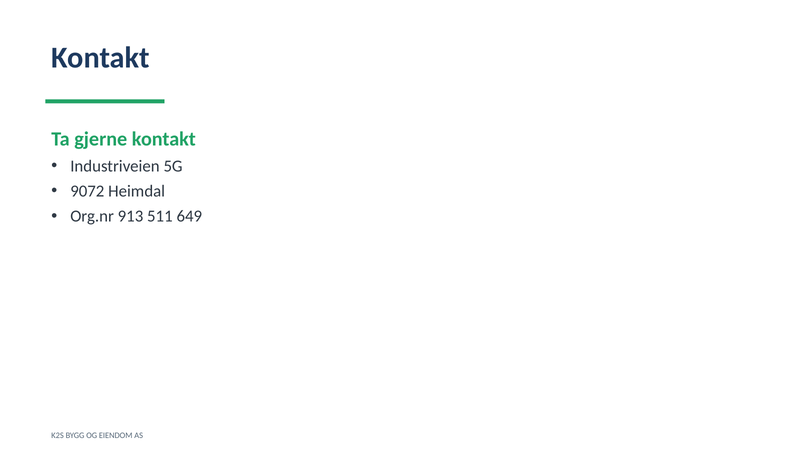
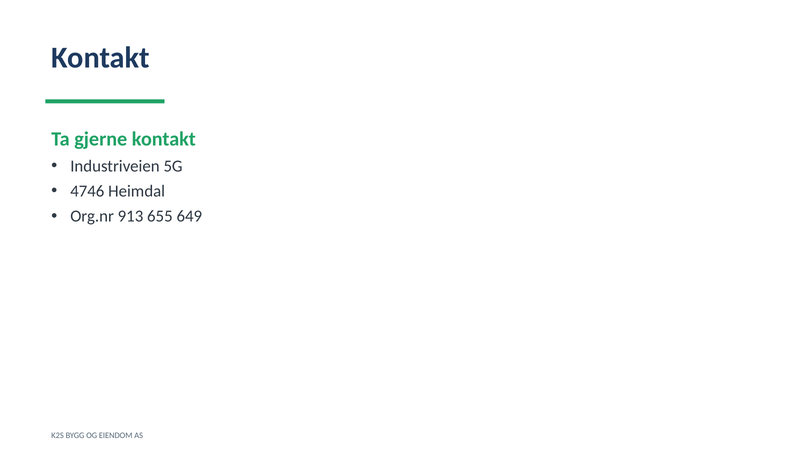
9072: 9072 -> 4746
511: 511 -> 655
